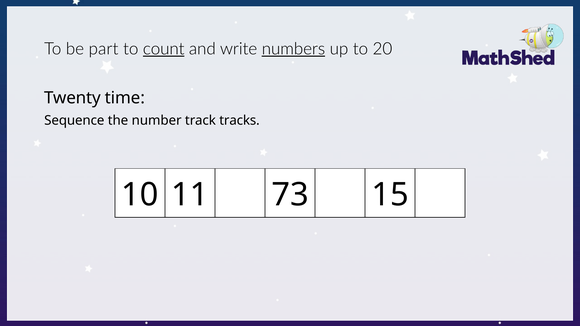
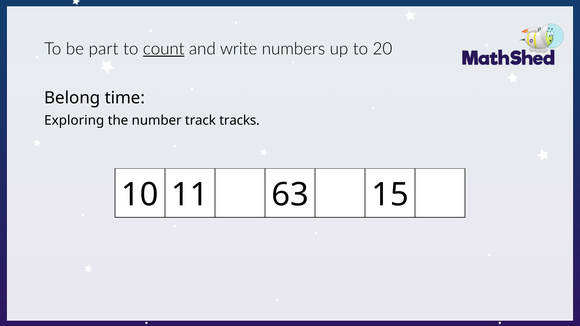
numbers underline: present -> none
Twenty: Twenty -> Belong
Sequence: Sequence -> Exploring
73: 73 -> 63
